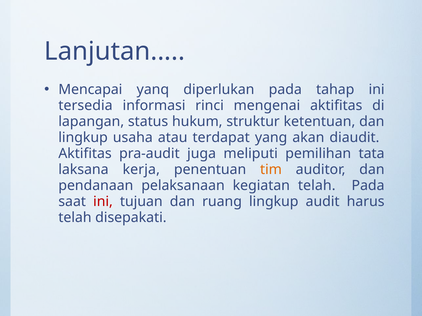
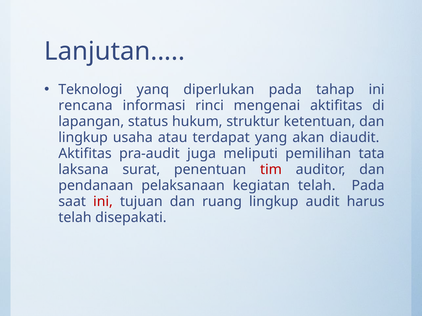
Mencapai: Mencapai -> Teknologi
tersedia: tersedia -> rencana
kerja: kerja -> surat
tim colour: orange -> red
